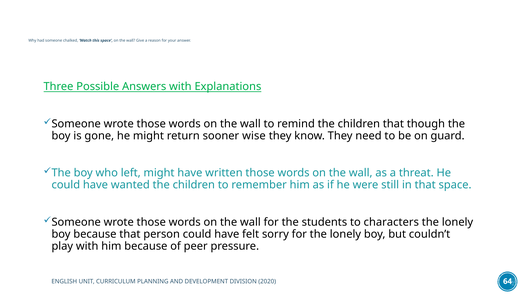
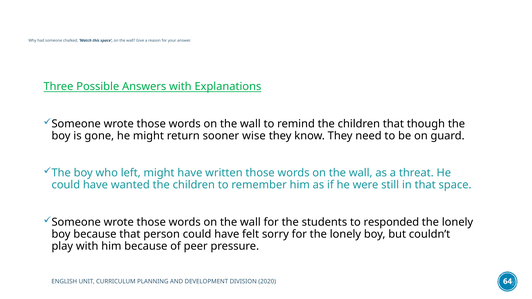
characters: characters -> responded
